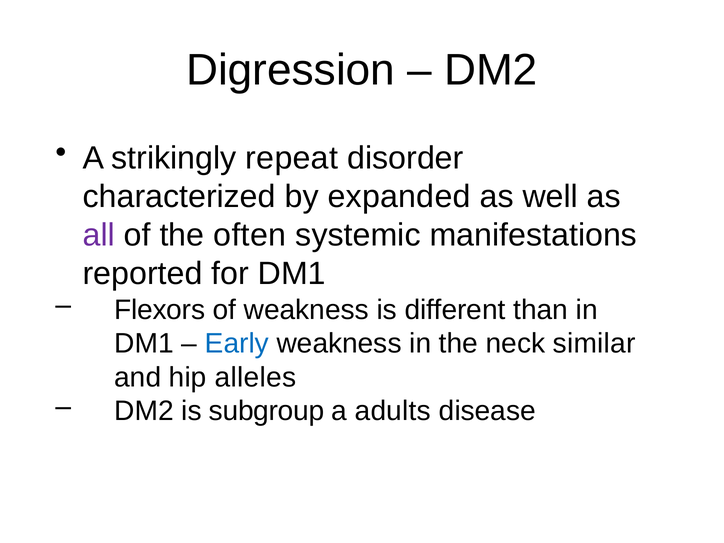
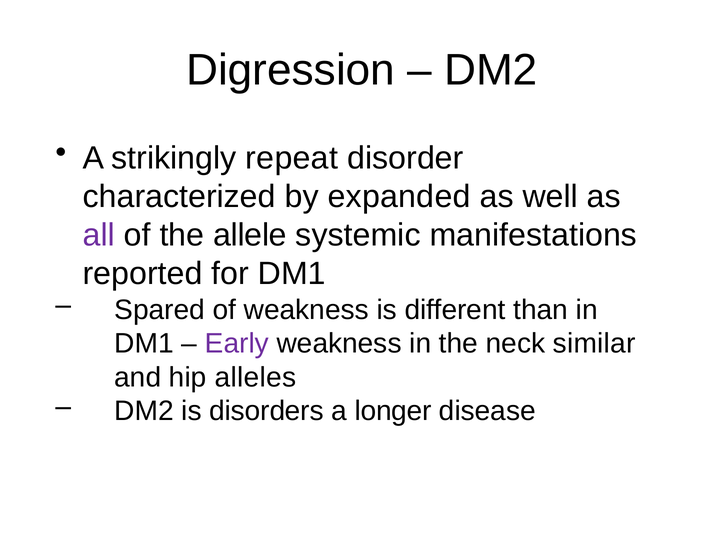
often: often -> allele
Flexors: Flexors -> Spared
Early colour: blue -> purple
subgroup: subgroup -> disorders
adults: adults -> longer
